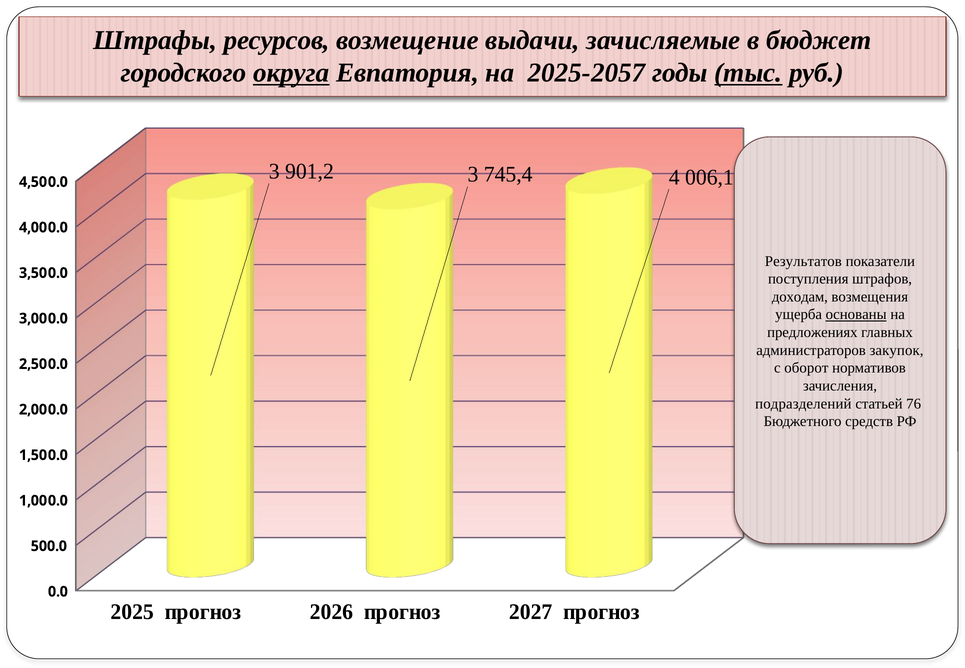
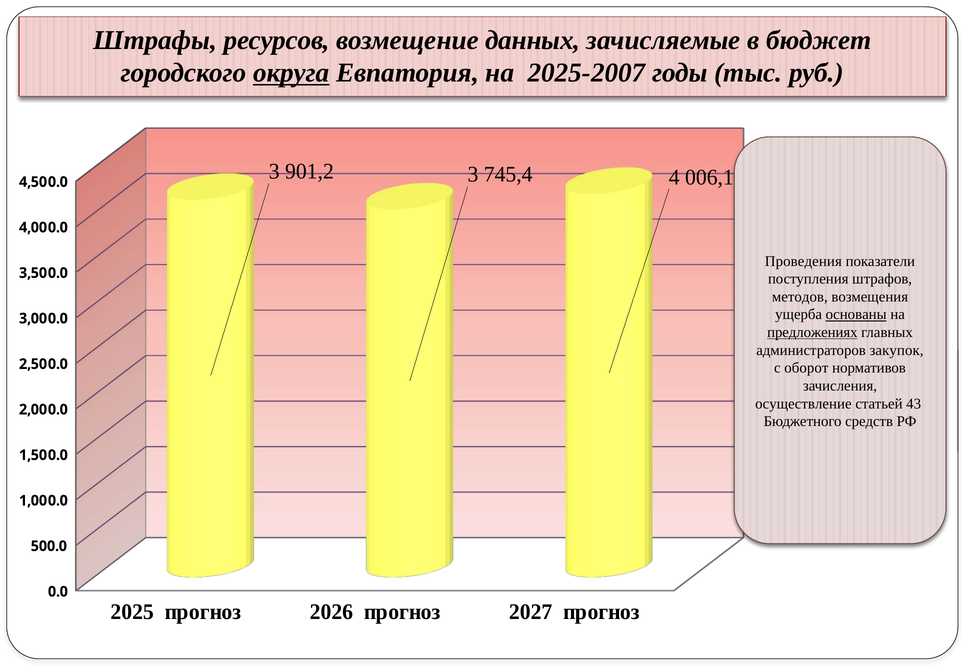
выдачи: выдачи -> данных
2025-2057: 2025-2057 -> 2025-2007
тыс underline: present -> none
Результатов: Результатов -> Проведения
доходам: доходам -> методов
предложениях underline: none -> present
подразделений: подразделений -> осуществление
76: 76 -> 43
